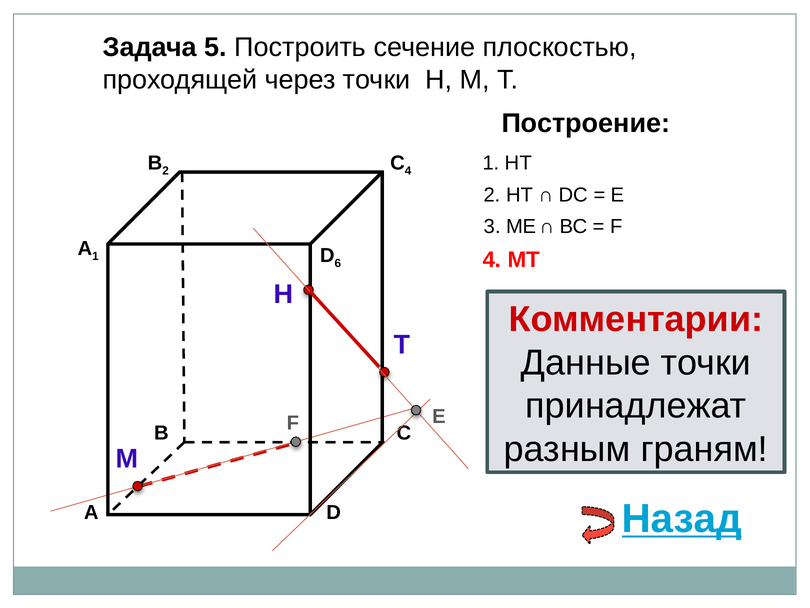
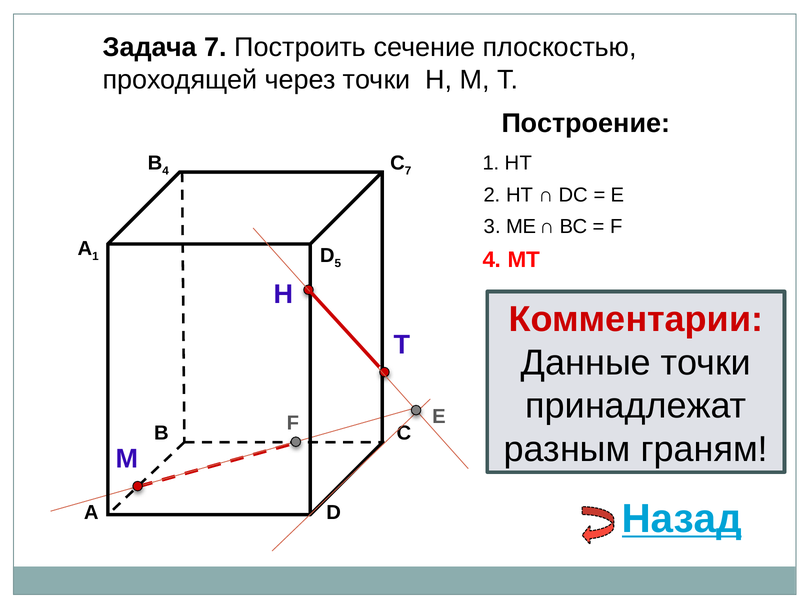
Задача 5: 5 -> 7
В 2: 2 -> 4
4 at (408, 171): 4 -> 7
6: 6 -> 5
